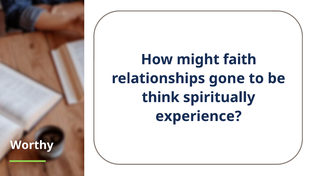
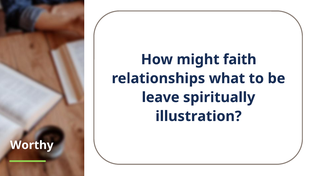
gone: gone -> what
think: think -> leave
experience: experience -> illustration
